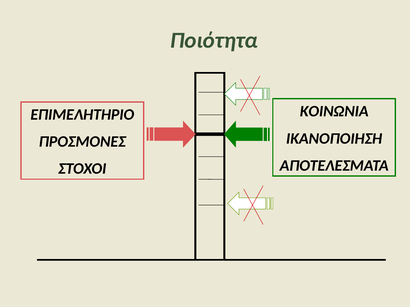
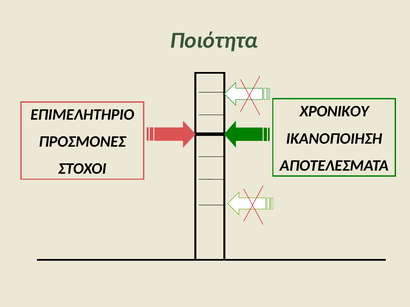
ΚΟΙΝΩΝΙΑ: ΚΟΙΝΩΝΙΑ -> ΧΡΟΝΙΚΟΥ
